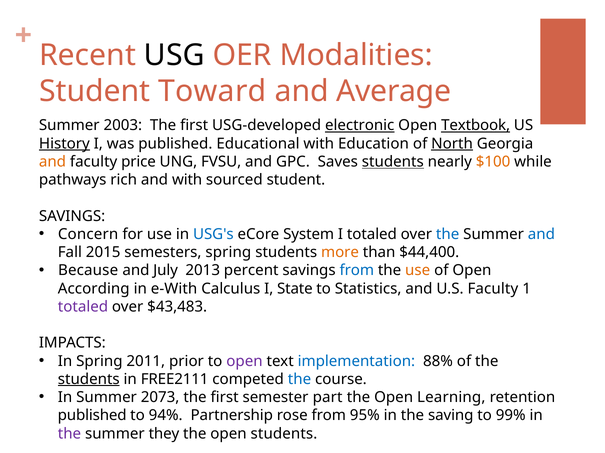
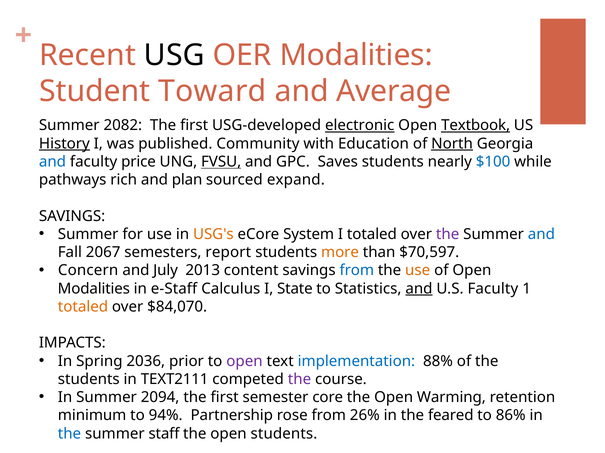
2003: 2003 -> 2082
Educational: Educational -> Community
and at (52, 162) colour: orange -> blue
FVSU underline: none -> present
students at (393, 162) underline: present -> none
$100 colour: orange -> blue
and with: with -> plan
sourced student: student -> expand
Concern at (88, 235): Concern -> Summer
USG's colour: blue -> orange
the at (448, 235) colour: blue -> purple
2015: 2015 -> 2067
semesters spring: spring -> report
$44,400: $44,400 -> $70,597
Because: Because -> Concern
percent: percent -> content
According at (94, 289): According -> Modalities
e-With: e-With -> e-Staff
and at (419, 289) underline: none -> present
totaled at (83, 307) colour: purple -> orange
$43,483: $43,483 -> $84,070
2011: 2011 -> 2036
students at (89, 380) underline: present -> none
FREE2111: FREE2111 -> TEXT2111
the at (299, 380) colour: blue -> purple
2073: 2073 -> 2094
part: part -> core
Learning: Learning -> Warming
published at (92, 416): published -> minimum
95%: 95% -> 26%
saving: saving -> feared
99%: 99% -> 86%
the at (70, 434) colour: purple -> blue
they: they -> staff
